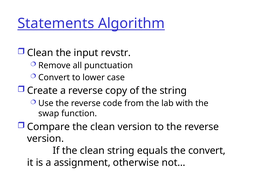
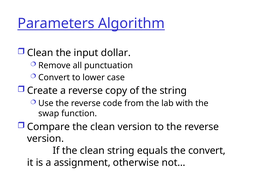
Statements: Statements -> Parameters
revstr: revstr -> dollar
